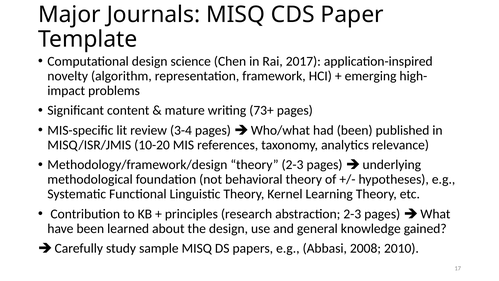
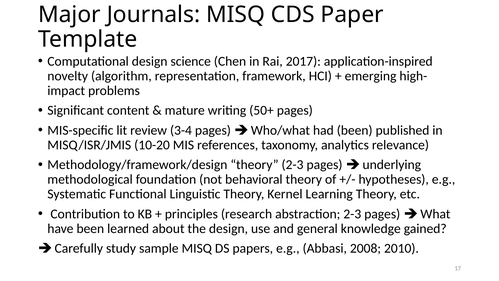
73+: 73+ -> 50+
